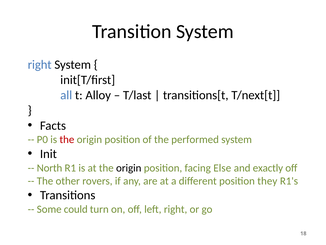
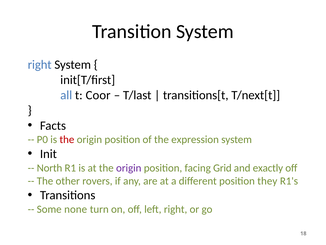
Alloy: Alloy -> Coor
performed: performed -> expression
origin at (129, 168) colour: black -> purple
Else: Else -> Grid
could: could -> none
